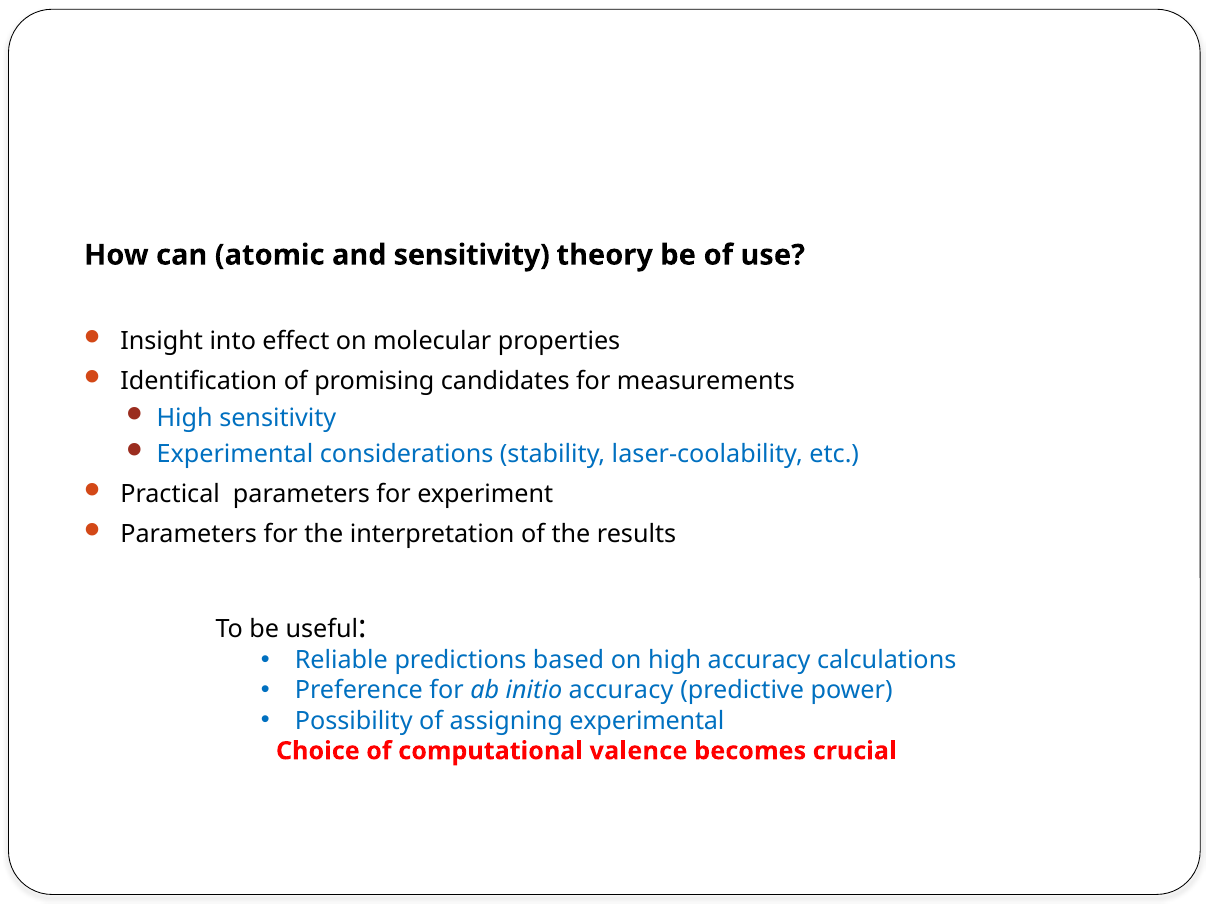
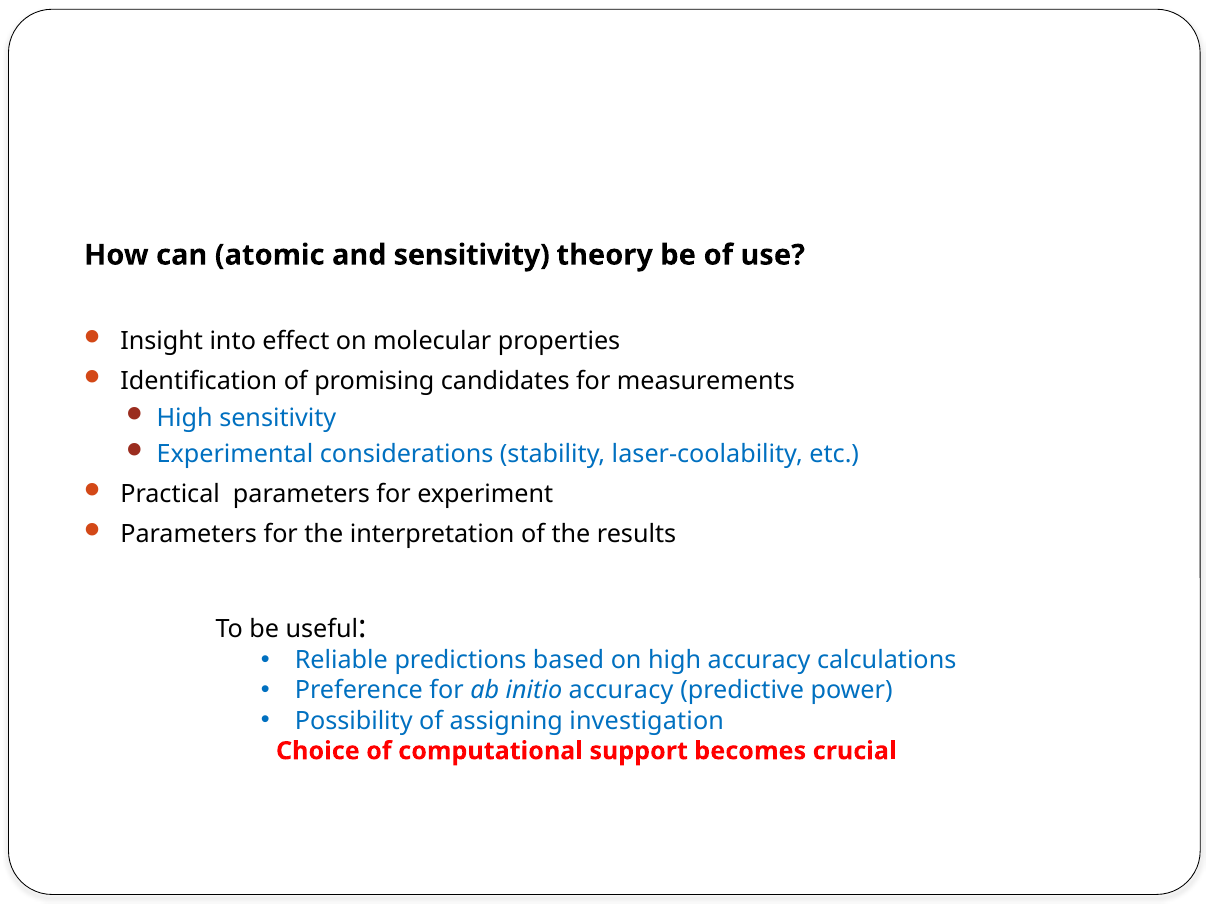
assigning experimental: experimental -> investigation
valence: valence -> support
